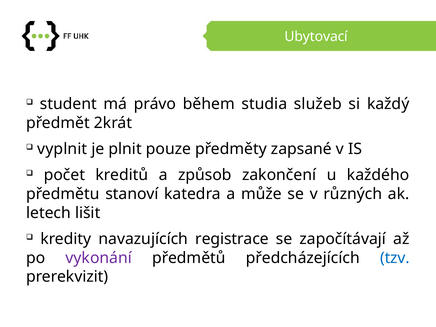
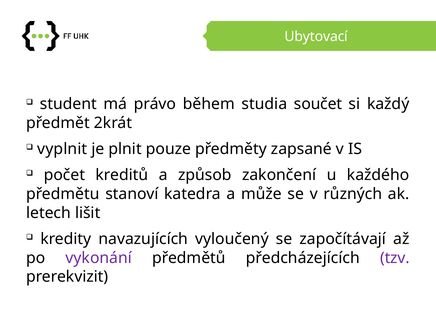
služeb: služeb -> součet
registrace: registrace -> vyloučený
tzv colour: blue -> purple
